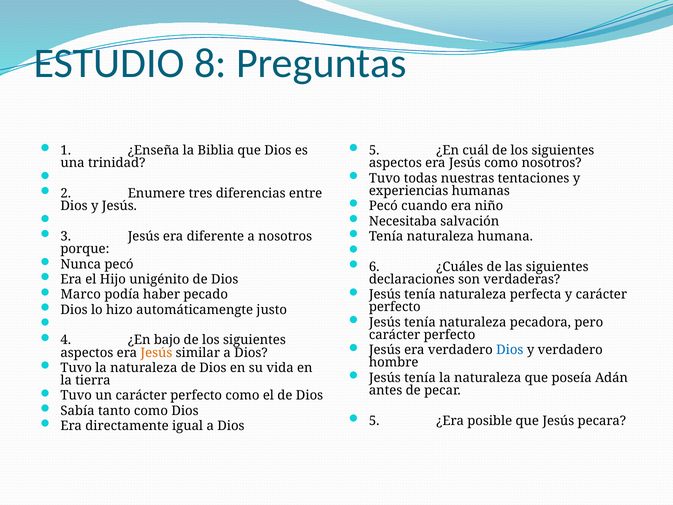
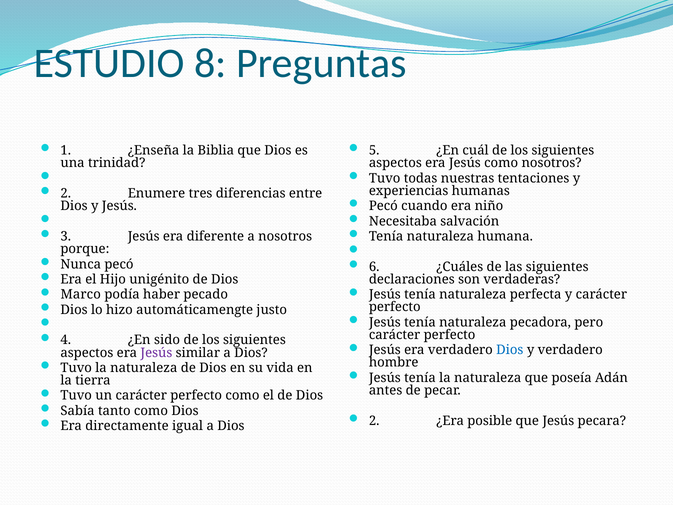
bajo: bajo -> sido
Jesús at (156, 353) colour: orange -> purple
5 at (374, 421): 5 -> 2
